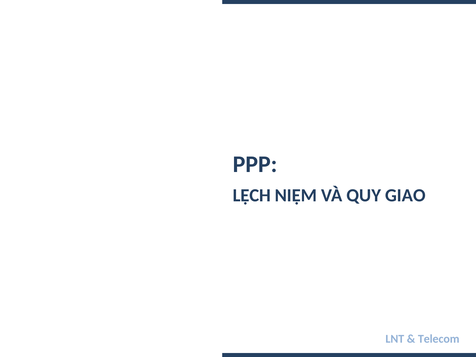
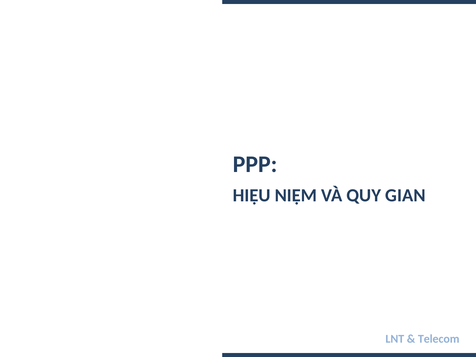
LỆCH: LỆCH -> HIỆU
GIAO: GIAO -> GIAN
